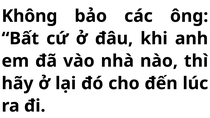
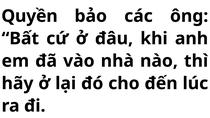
Không: Không -> Quyền
